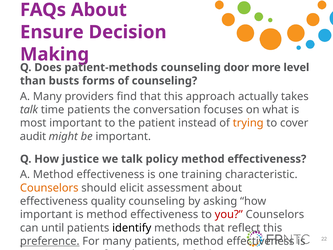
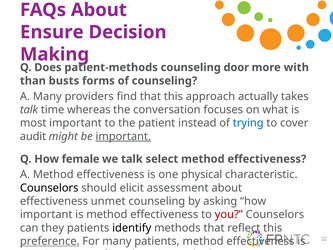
level: level -> with
time patients: patients -> whereas
trying colour: orange -> blue
important at (123, 136) underline: none -> present
justice: justice -> female
policy: policy -> select
training: training -> physical
Counselors at (49, 188) colour: orange -> black
quality: quality -> unmet
until: until -> they
